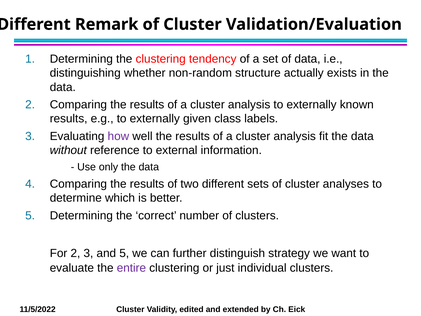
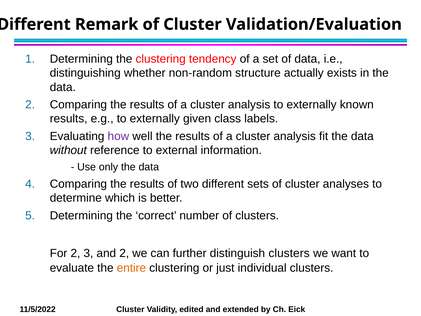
and 5: 5 -> 2
distinguish strategy: strategy -> clusters
entire colour: purple -> orange
